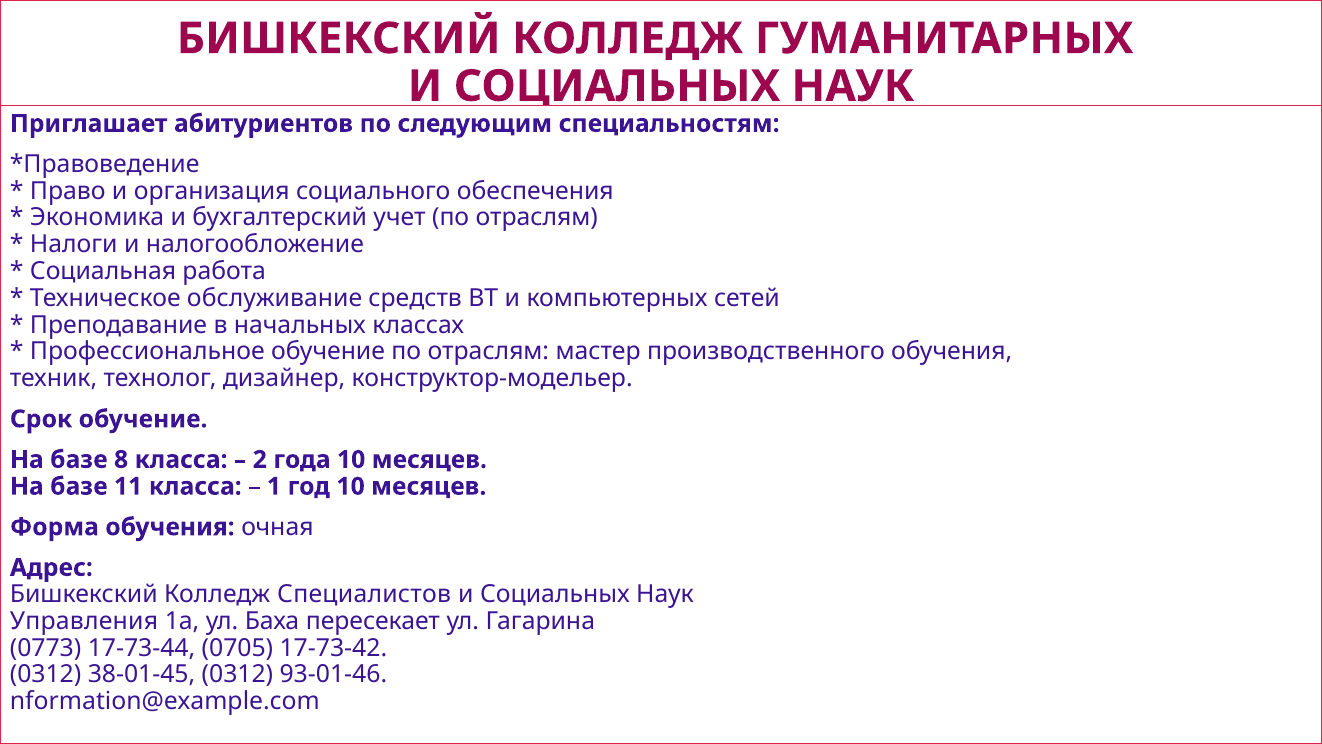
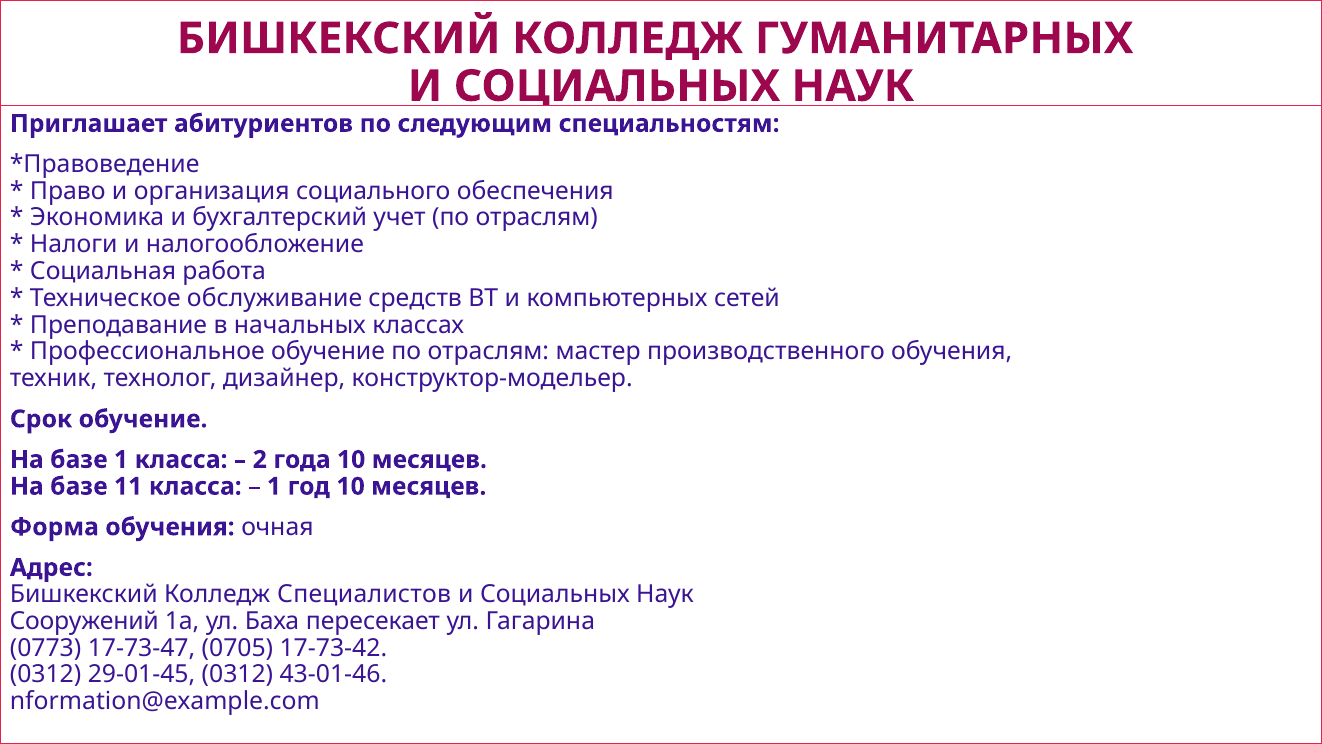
базе 8: 8 -> 1
Управления: Управления -> Сооружений
17-73-44: 17-73-44 -> 17-73-47
38-01-45: 38-01-45 -> 29-01-45
93-01-46: 93-01-46 -> 43-01-46
